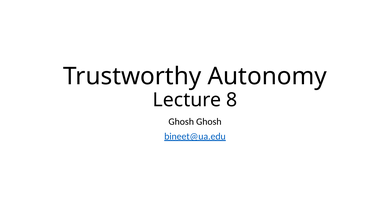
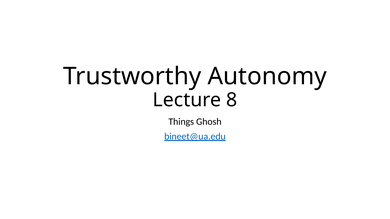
Ghosh at (181, 122): Ghosh -> Things
